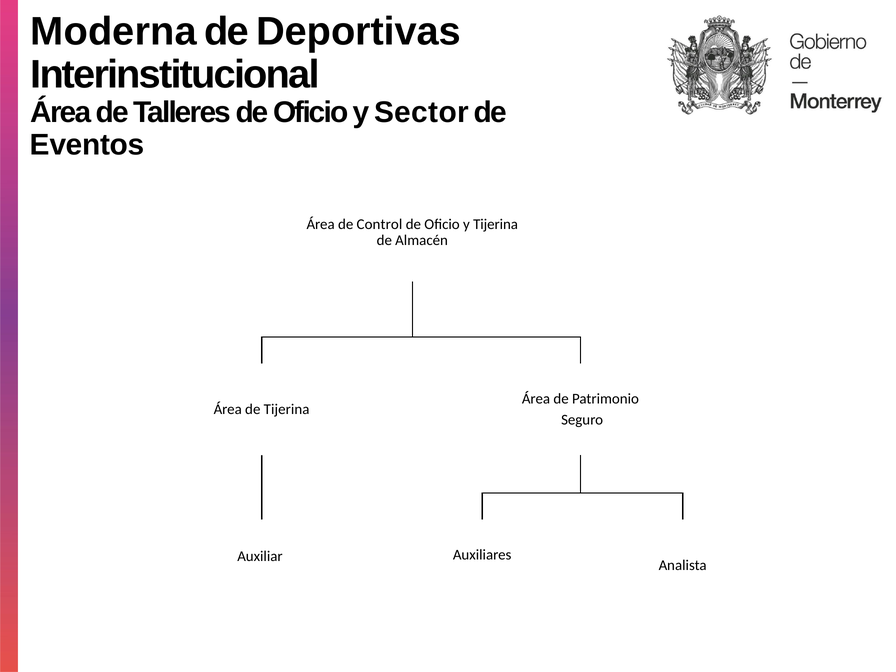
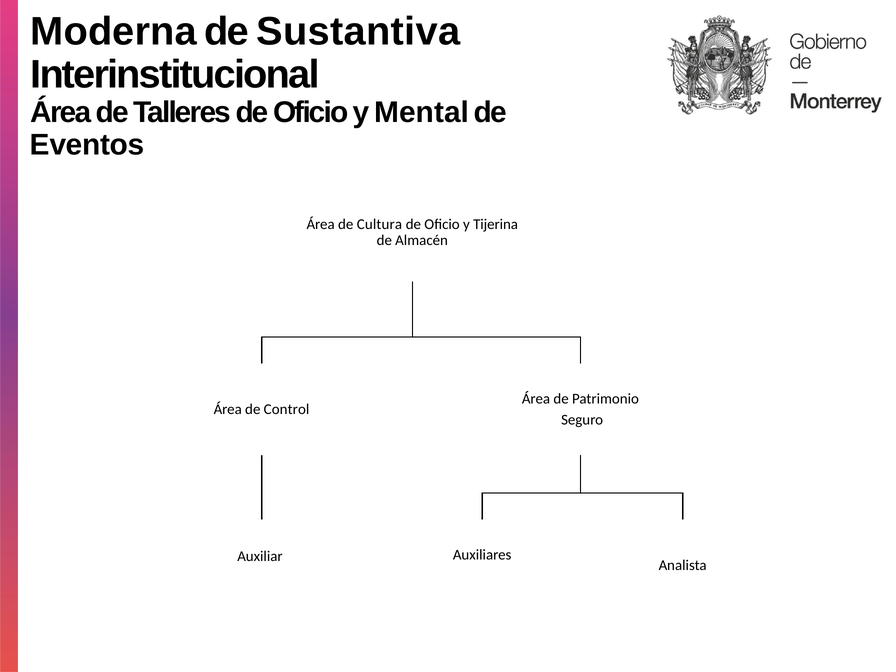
Deportivas: Deportivas -> Sustantiva
Sector: Sector -> Mental
Control: Control -> Cultura
de Tijerina: Tijerina -> Control
